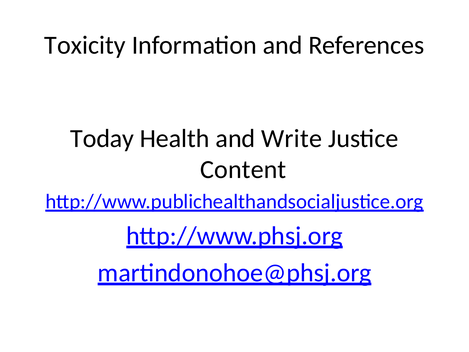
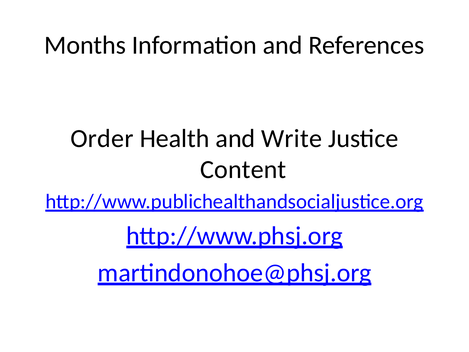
Toxicity: Toxicity -> Months
Today: Today -> Order
